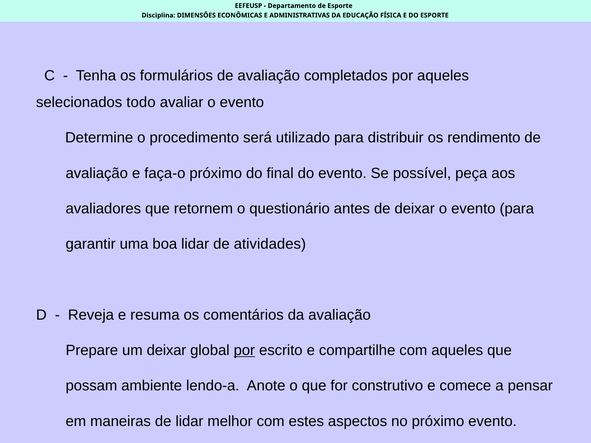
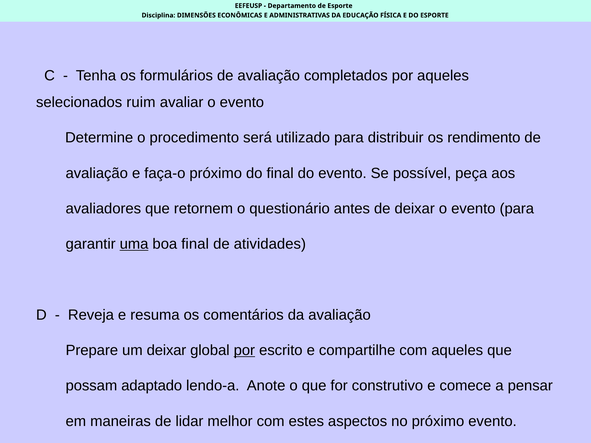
todo: todo -> ruim
uma underline: none -> present
boa lidar: lidar -> final
ambiente: ambiente -> adaptado
